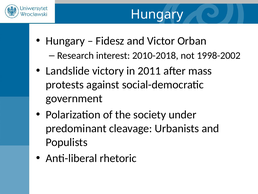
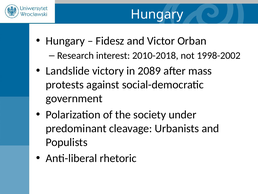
2011: 2011 -> 2089
